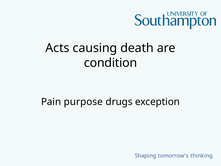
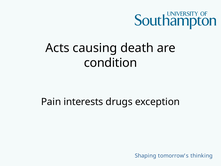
purpose: purpose -> interests
